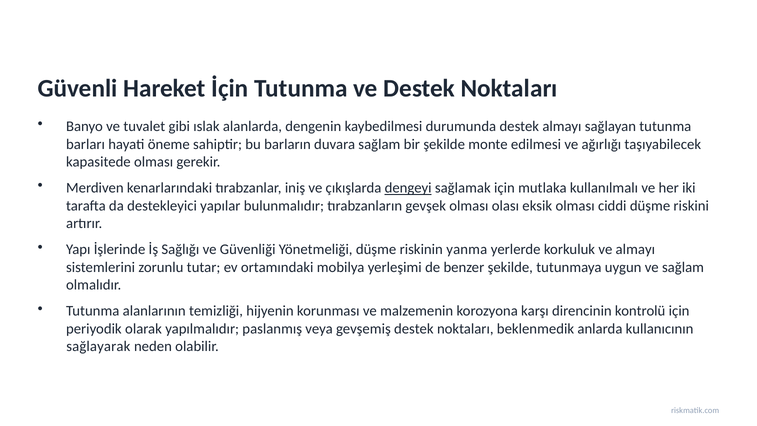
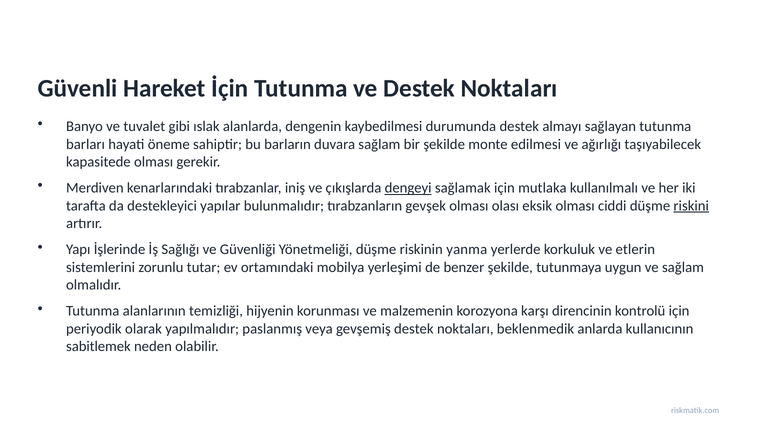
riskini underline: none -> present
ve almayı: almayı -> etlerin
sağlayarak: sağlayarak -> sabitlemek
